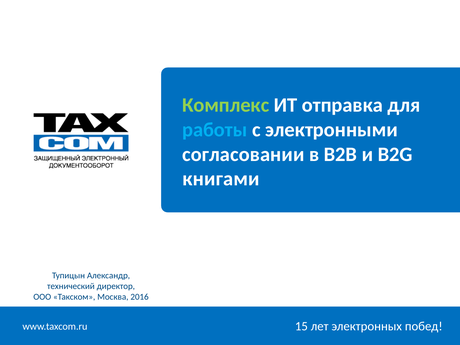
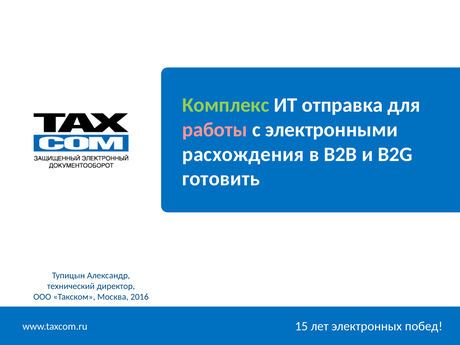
работы colour: light blue -> pink
согласовании: согласовании -> расхождения
книгами: книгами -> готовить
